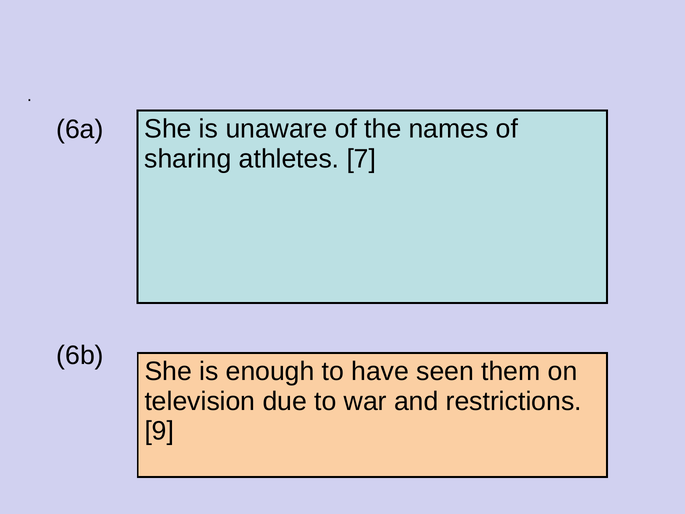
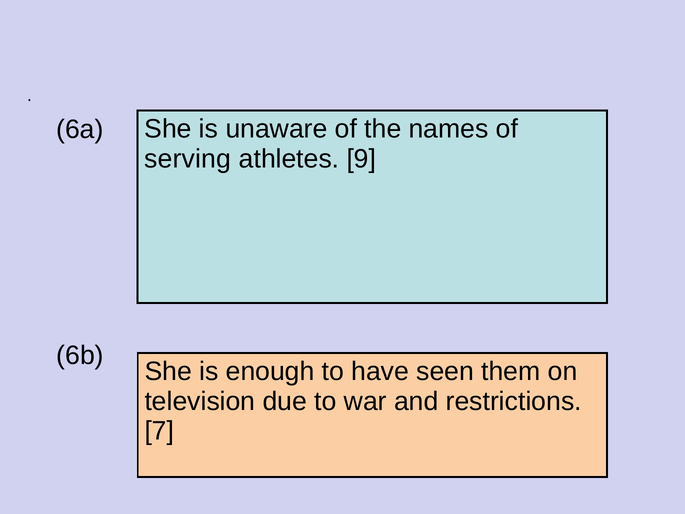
sharing: sharing -> serving
7: 7 -> 9
9: 9 -> 7
